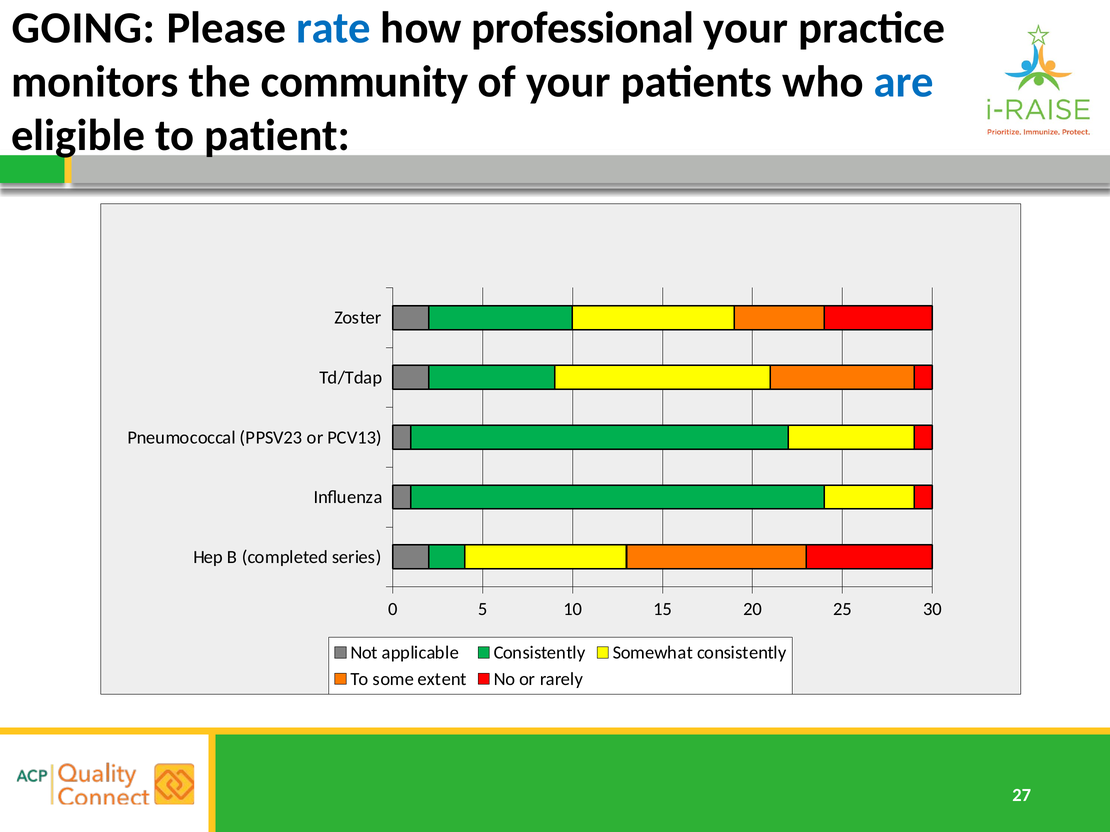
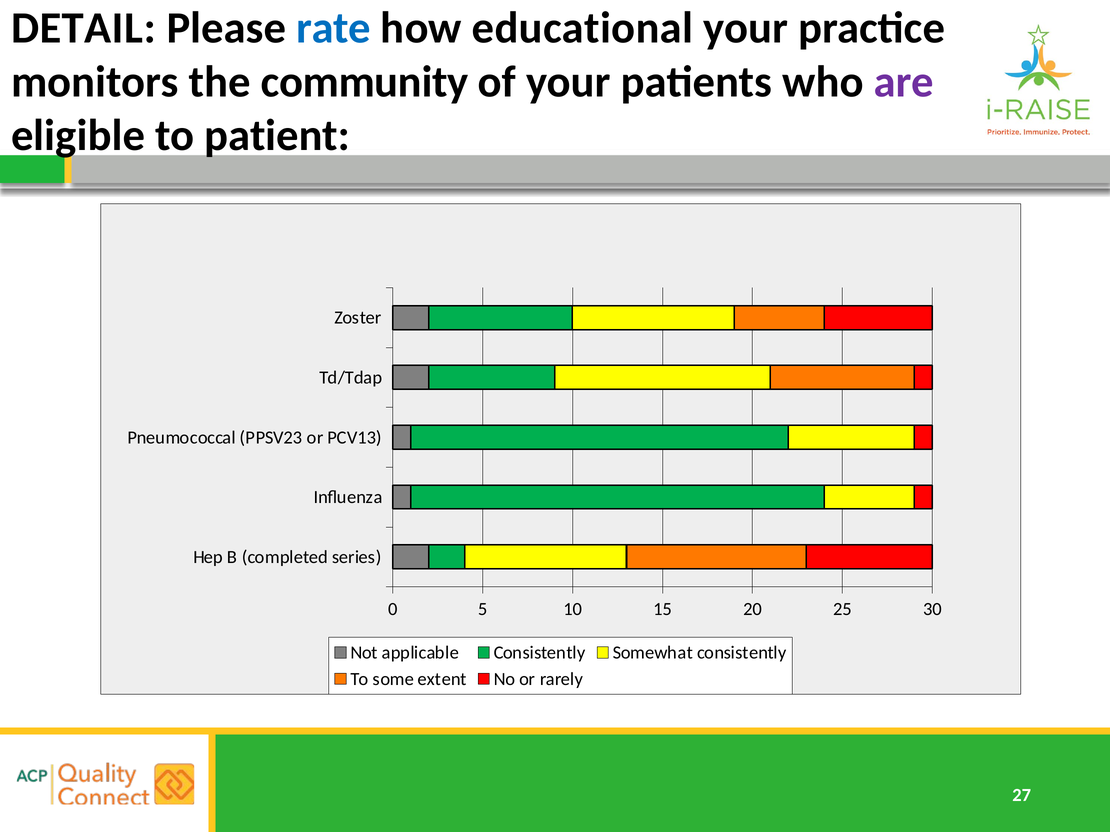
GOING: GOING -> DETAIL
professional: professional -> educational
are colour: blue -> purple
